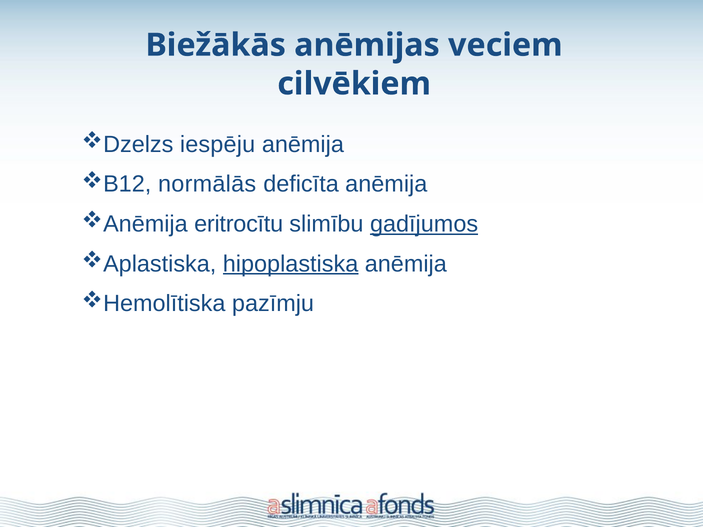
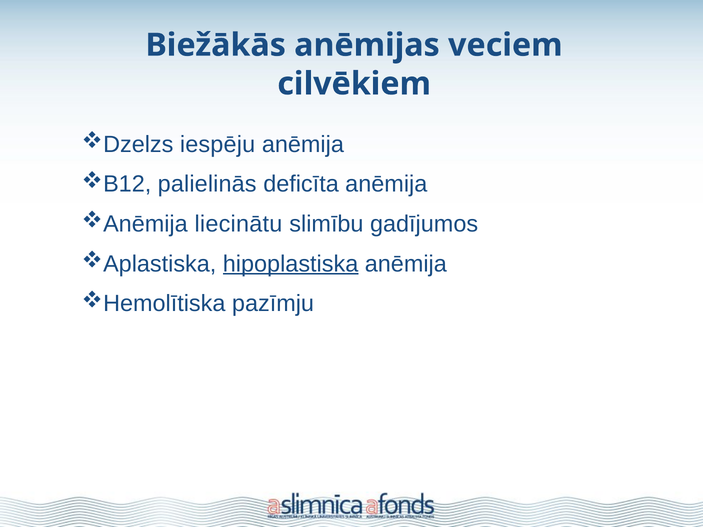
normālās: normālās -> palielinās
eritrocītu: eritrocītu -> liecinātu
gadījumos underline: present -> none
